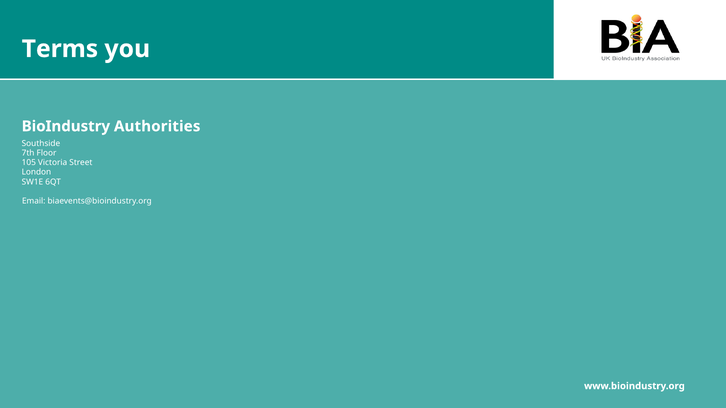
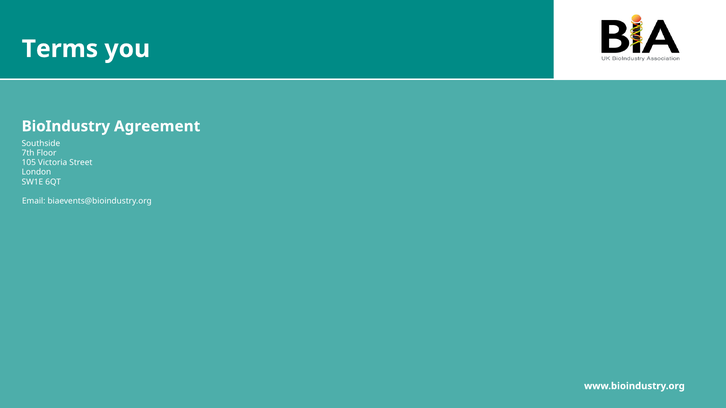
Authorities: Authorities -> Agreement
